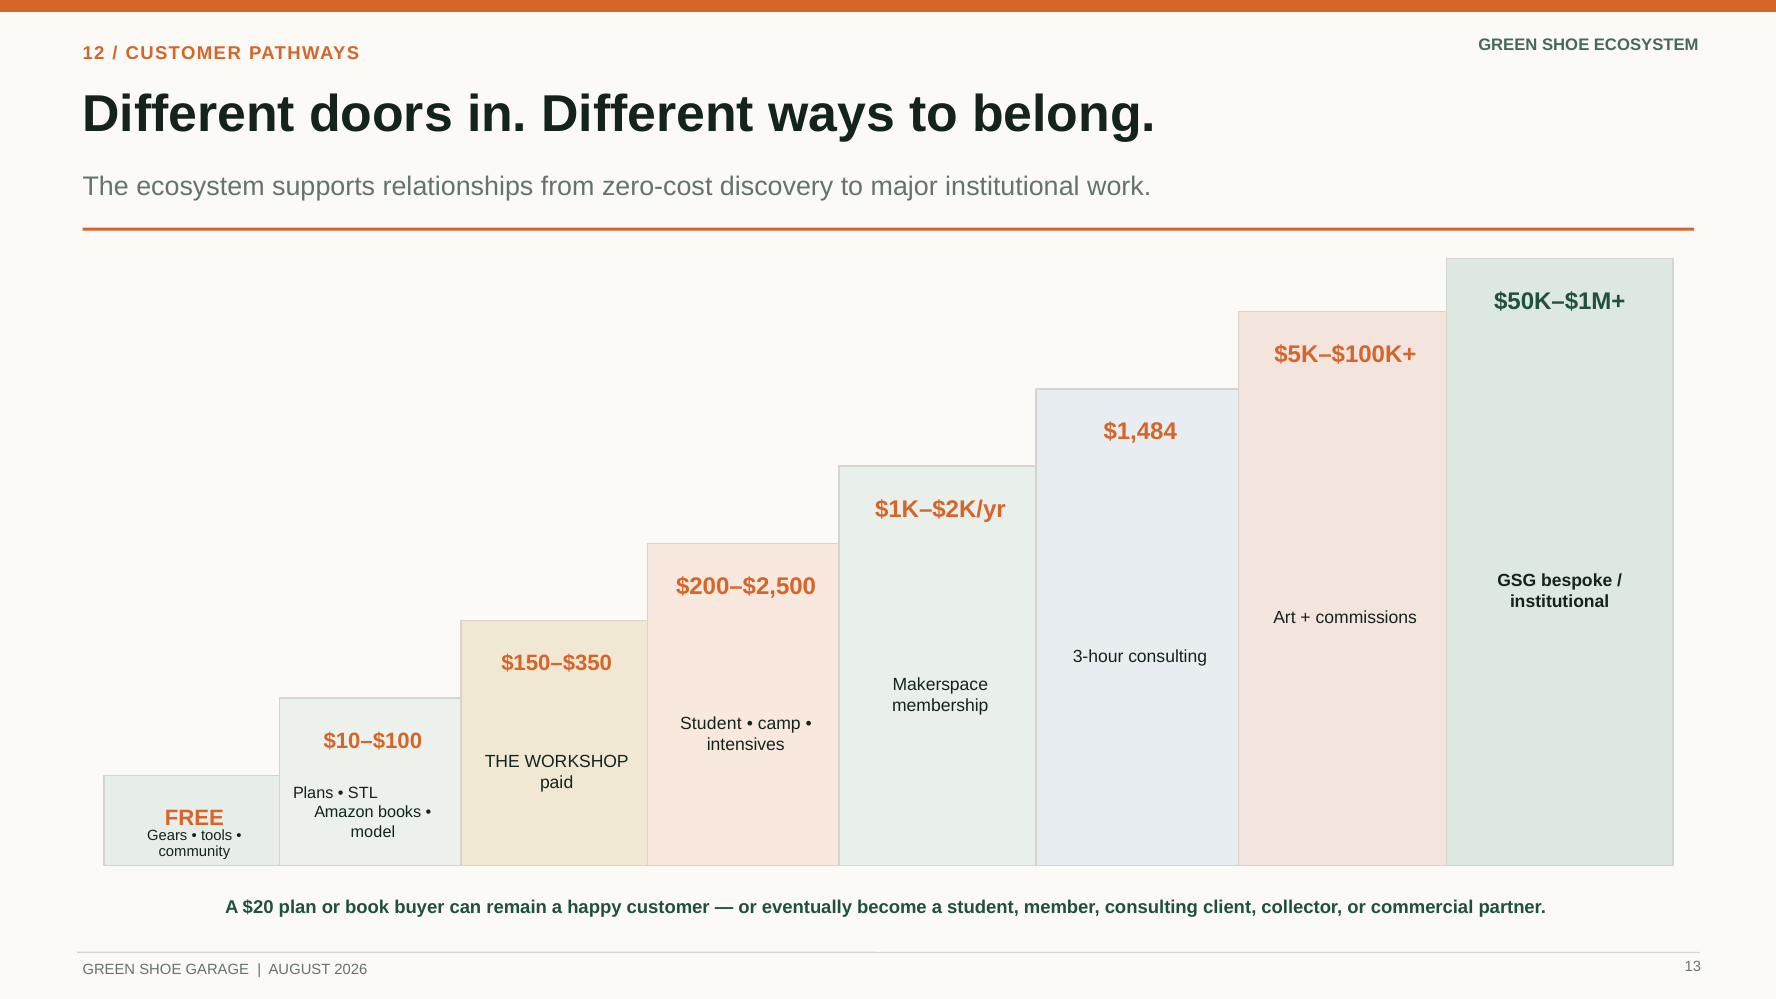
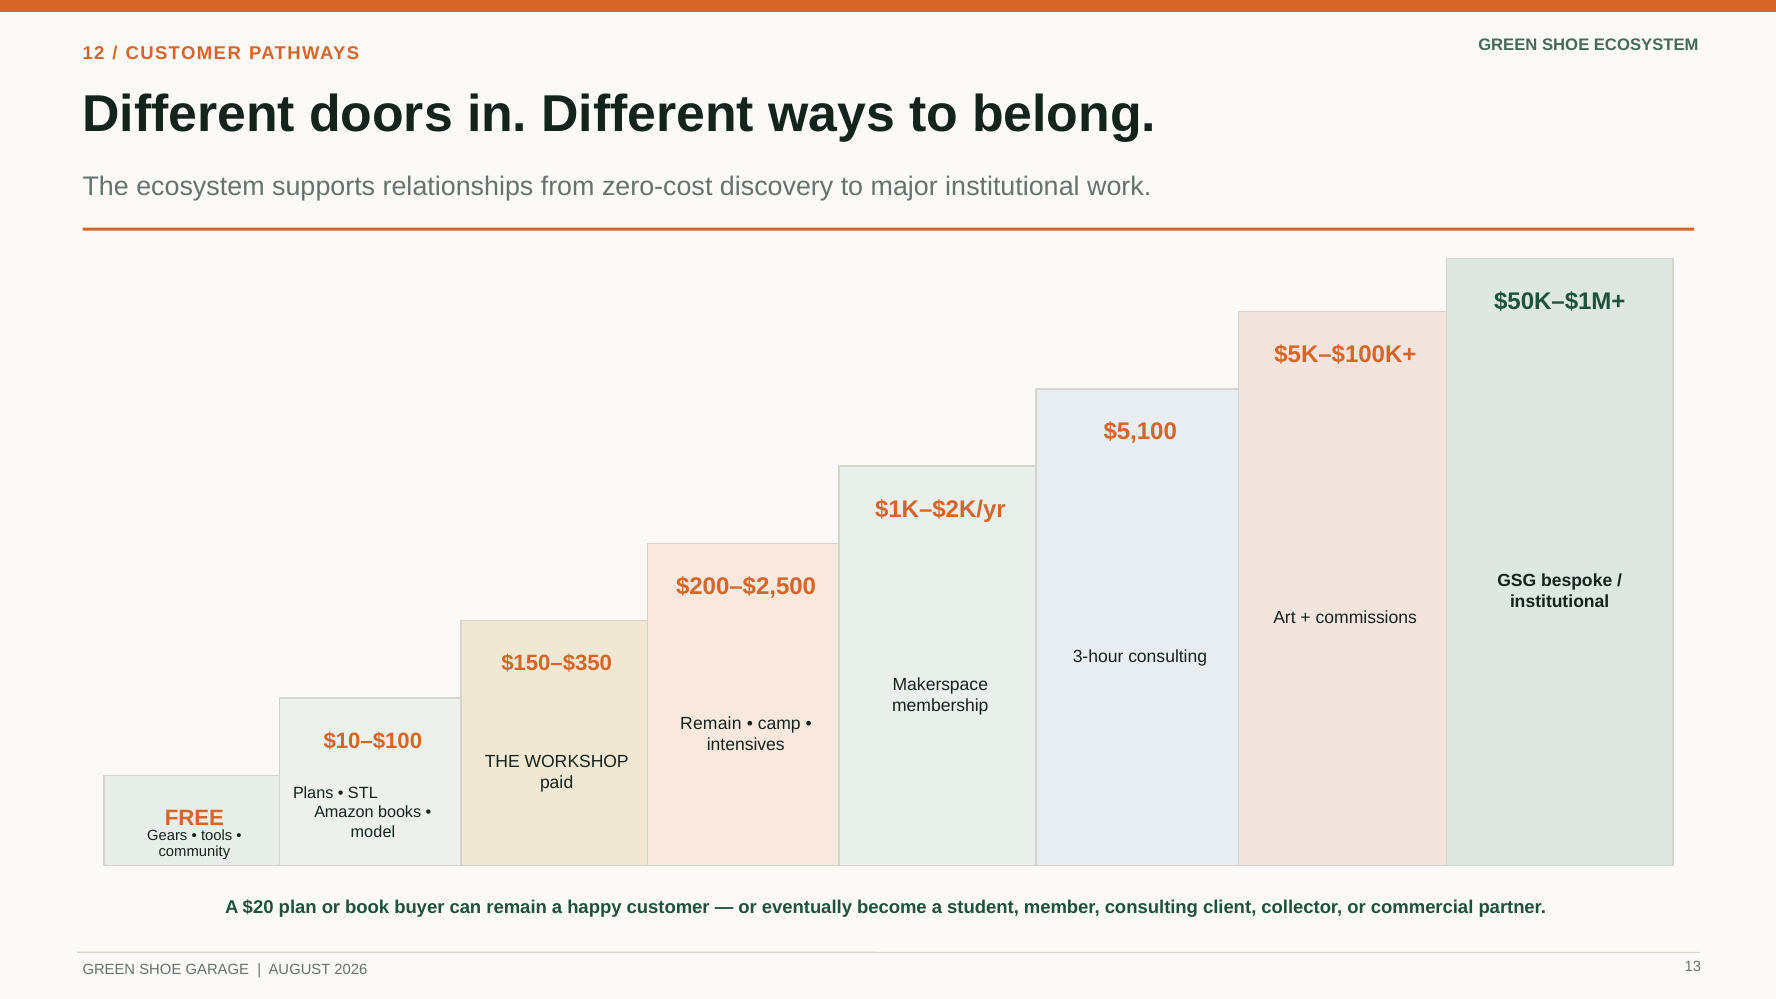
$1,484: $1,484 -> $5,100
Student at (711, 723): Student -> Remain
